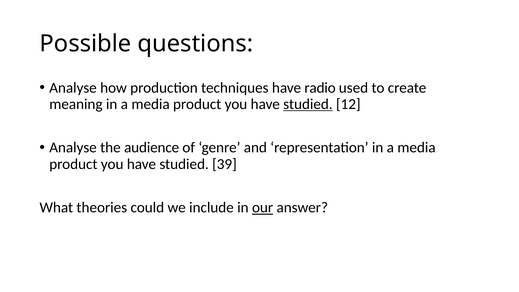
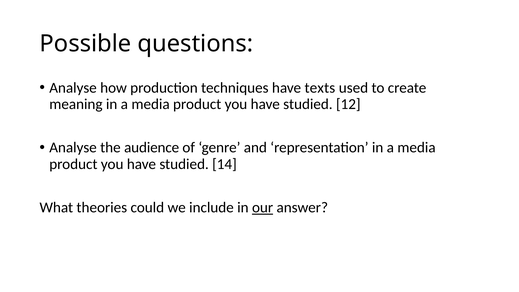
radio: radio -> texts
studied at (308, 104) underline: present -> none
39: 39 -> 14
